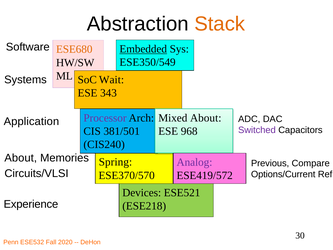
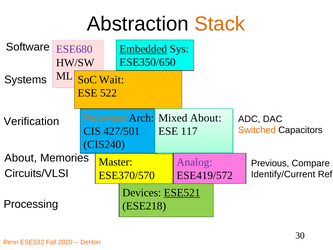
ESE680 colour: orange -> purple
ESE350/549: ESE350/549 -> ESE350/650
343: 343 -> 522
Processor colour: purple -> orange
Application: Application -> Verification
Switched colour: purple -> orange
381/501: 381/501 -> 427/501
968: 968 -> 117
Spring: Spring -> Master
Options/Current: Options/Current -> Identify/Current
ESE521 underline: none -> present
Experience: Experience -> Processing
